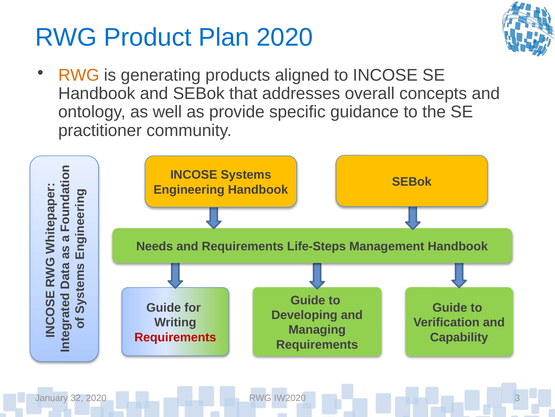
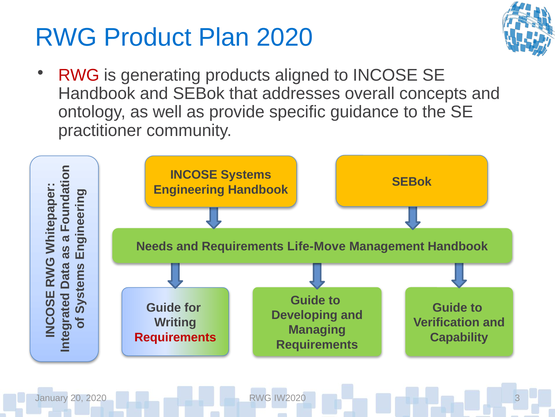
RWG at (79, 75) colour: orange -> red
Life-Steps: Life-Steps -> Life-Move
32: 32 -> 20
